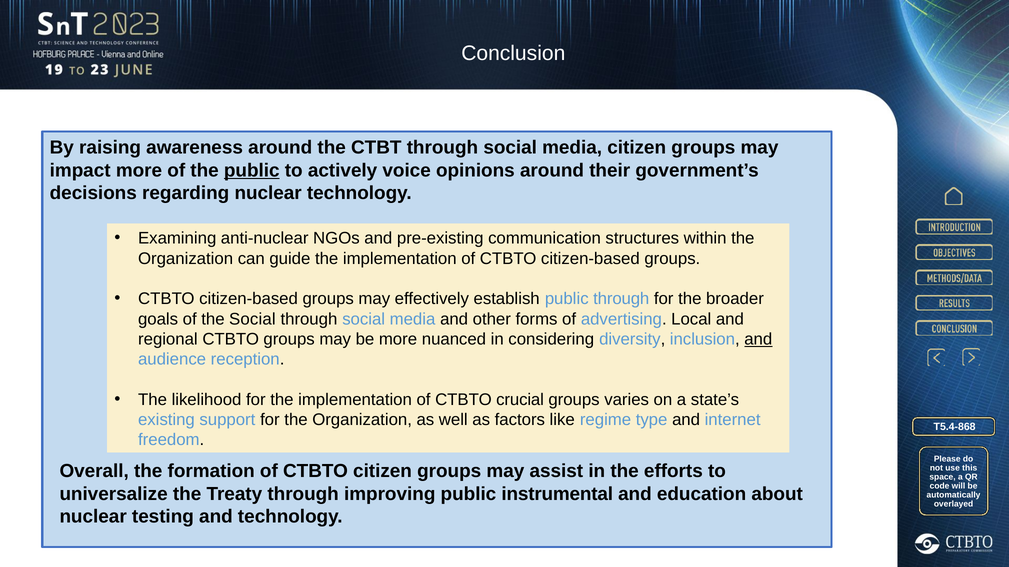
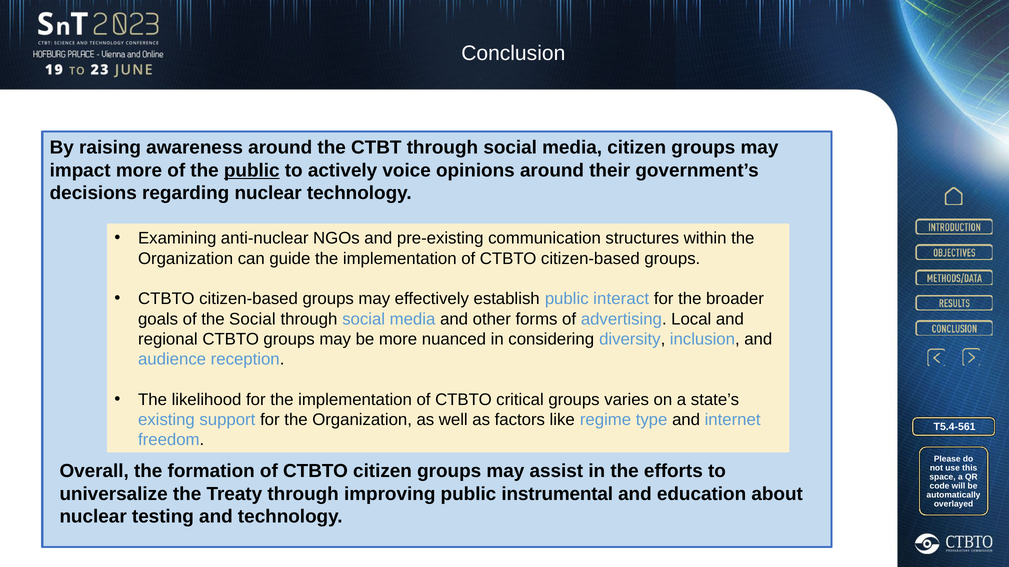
public through: through -> interact
and at (758, 339) underline: present -> none
crucial: crucial -> critical
T5.4-868: T5.4-868 -> T5.4-561
